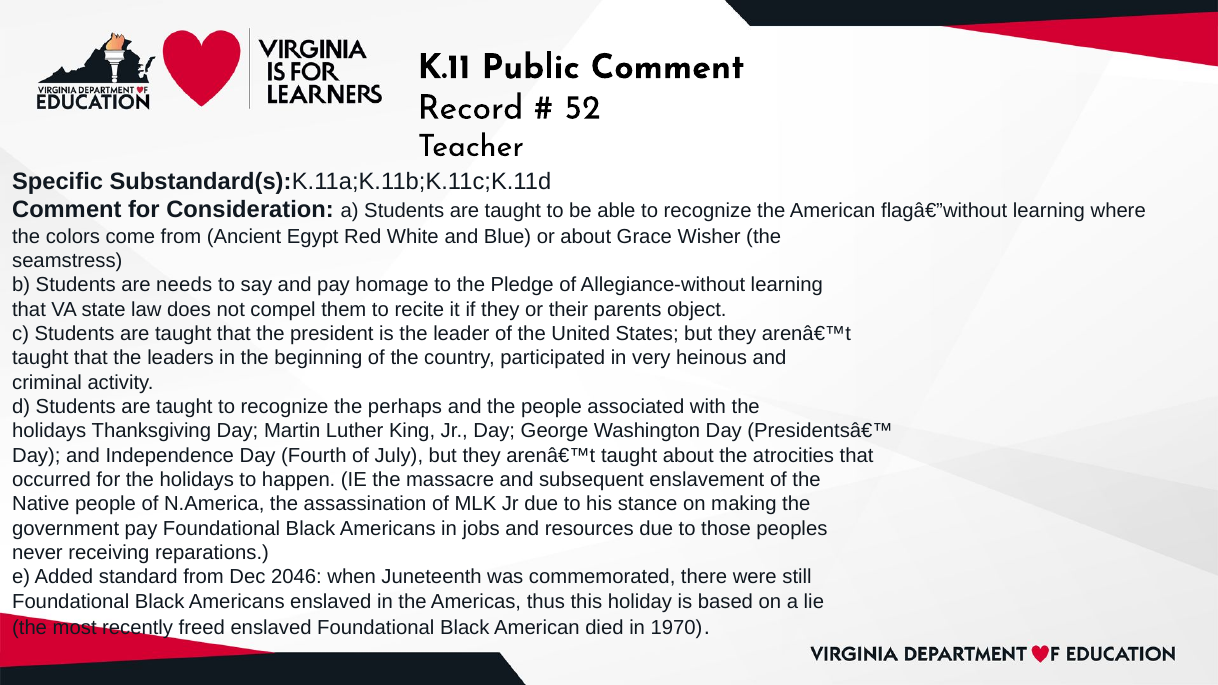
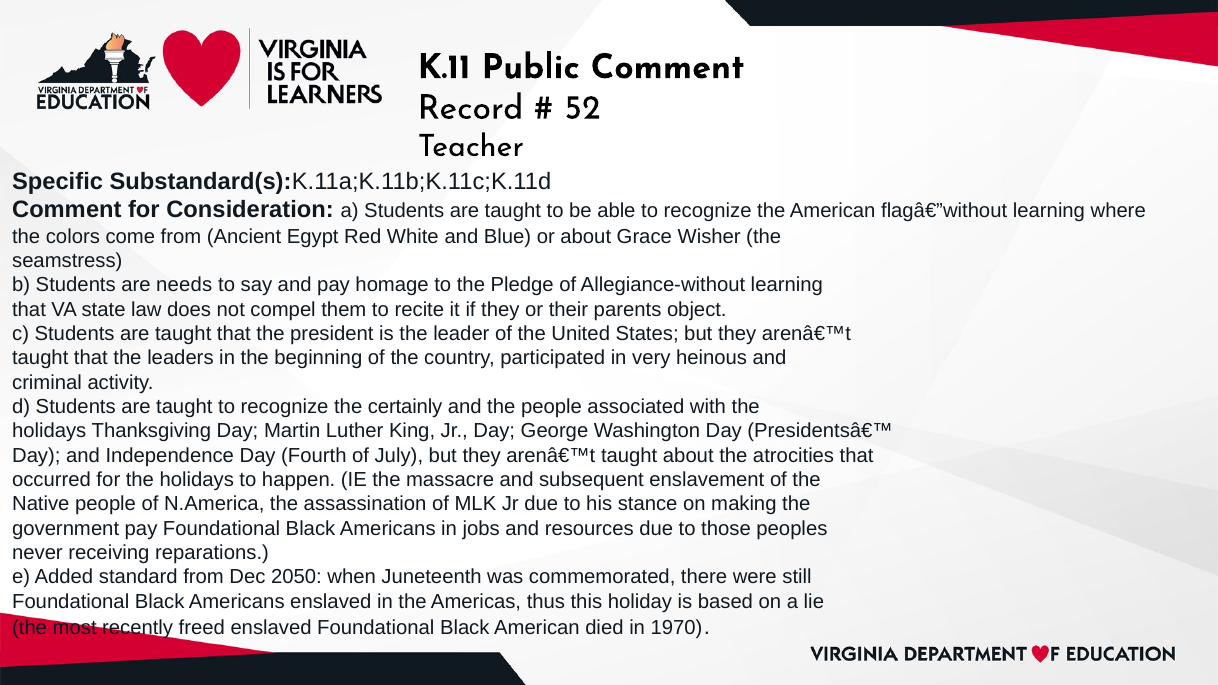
perhaps: perhaps -> certainly
2046: 2046 -> 2050
